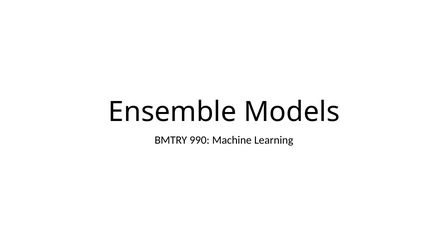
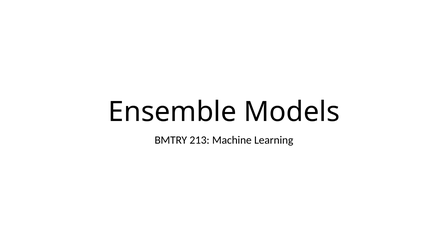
990: 990 -> 213
